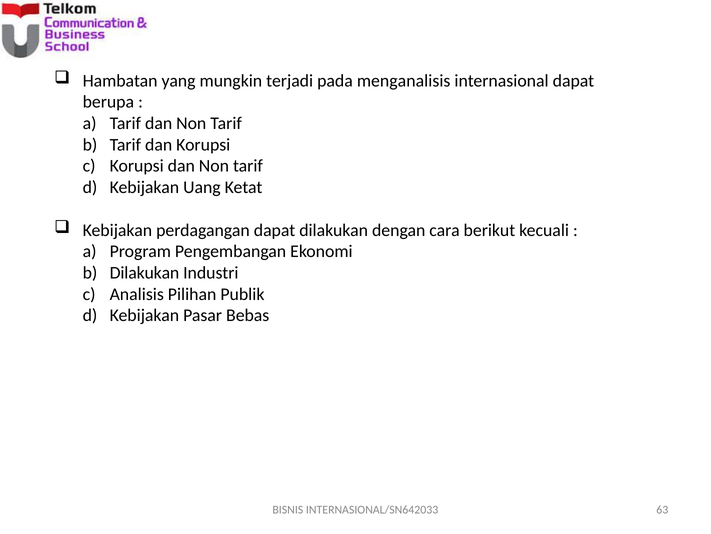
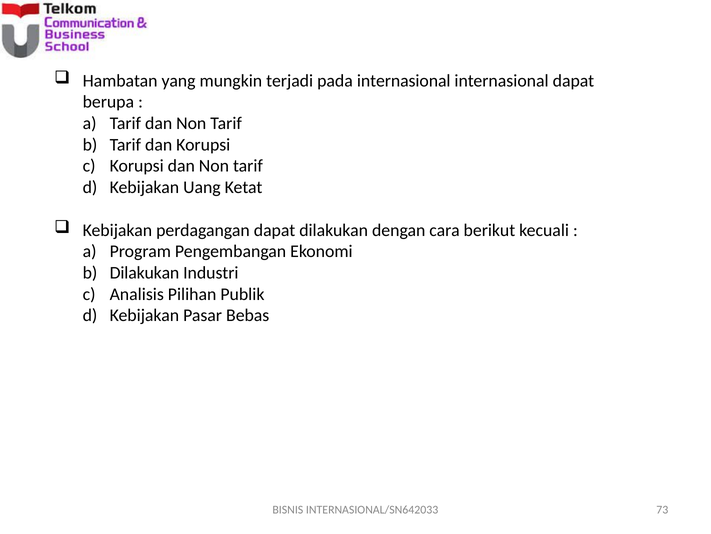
pada menganalisis: menganalisis -> internasional
63: 63 -> 73
